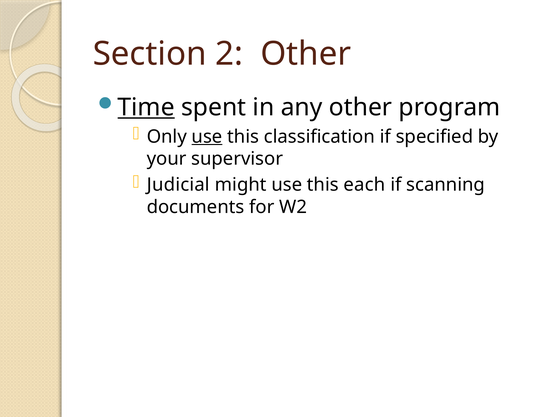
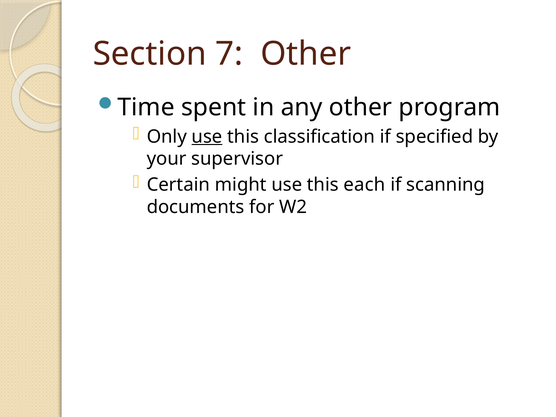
2: 2 -> 7
Time underline: present -> none
Judicial: Judicial -> Certain
